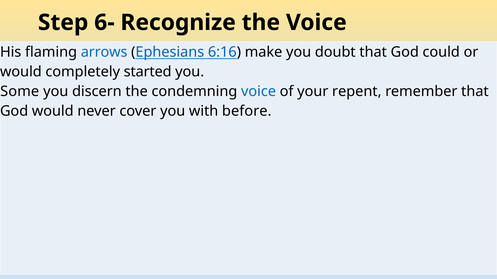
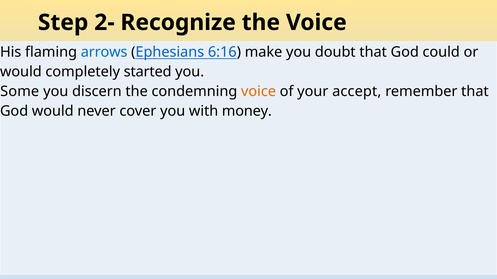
6-: 6- -> 2-
voice at (259, 92) colour: blue -> orange
repent: repent -> accept
before: before -> money
